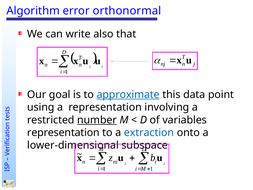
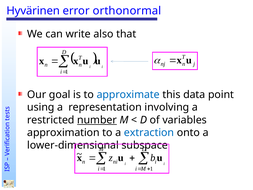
Algorithm: Algorithm -> Hyvärinen
approximate underline: present -> none
representation at (63, 132): representation -> approximation
